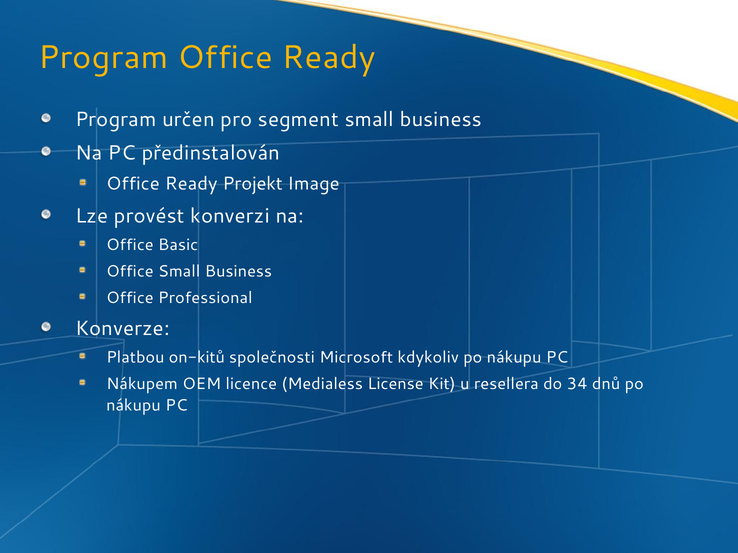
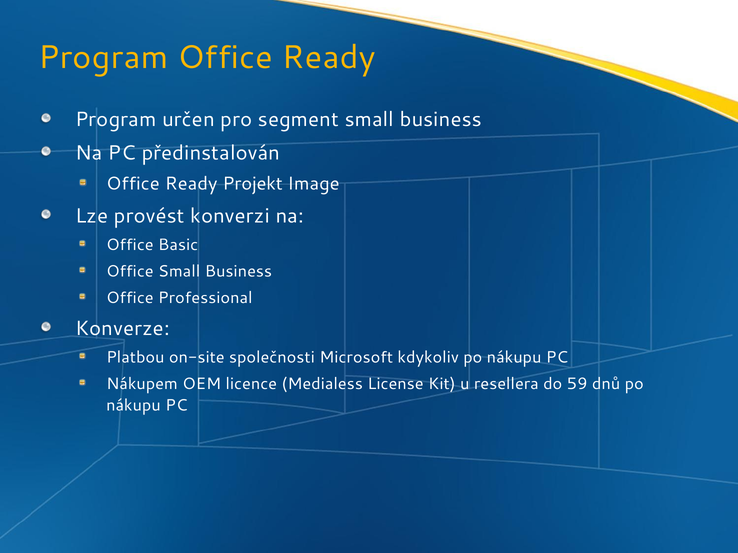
on-kitů: on-kitů -> on-site
34: 34 -> 59
